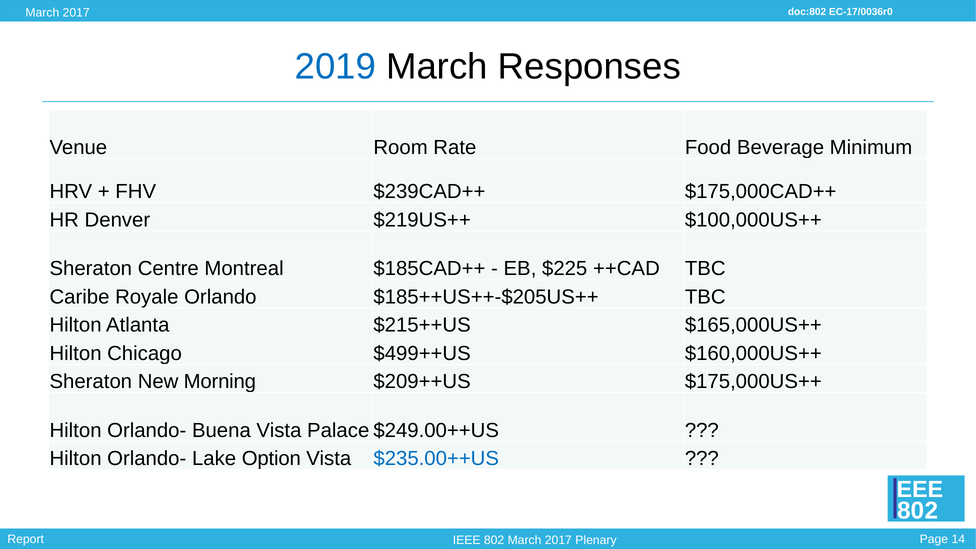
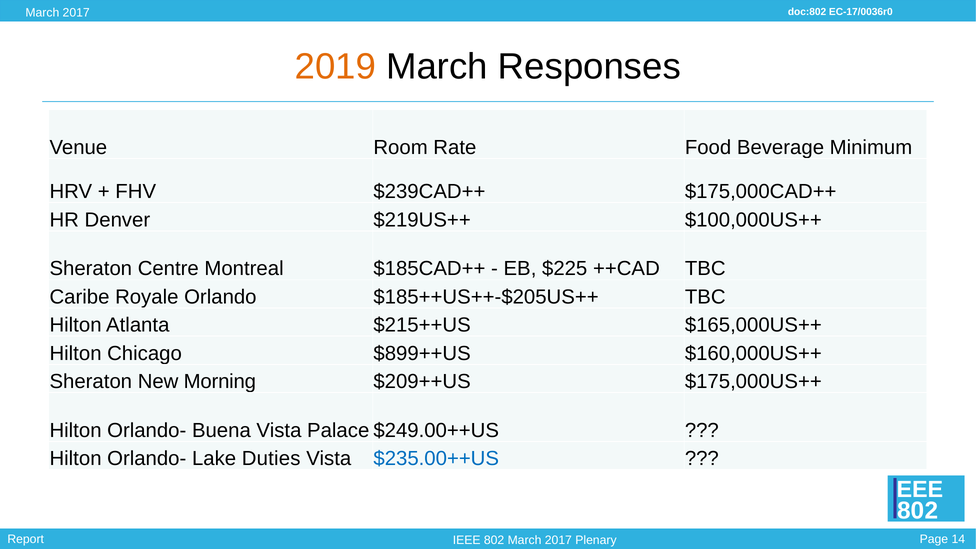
2019 colour: blue -> orange
$499++US: $499++US -> $899++US
Option: Option -> Duties
